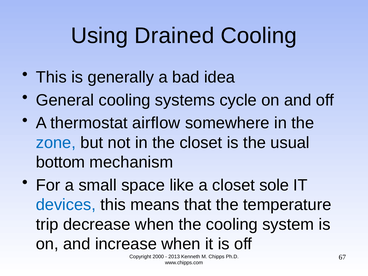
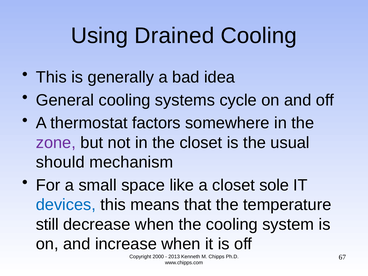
airflow: airflow -> factors
zone colour: blue -> purple
bottom: bottom -> should
trip: trip -> still
